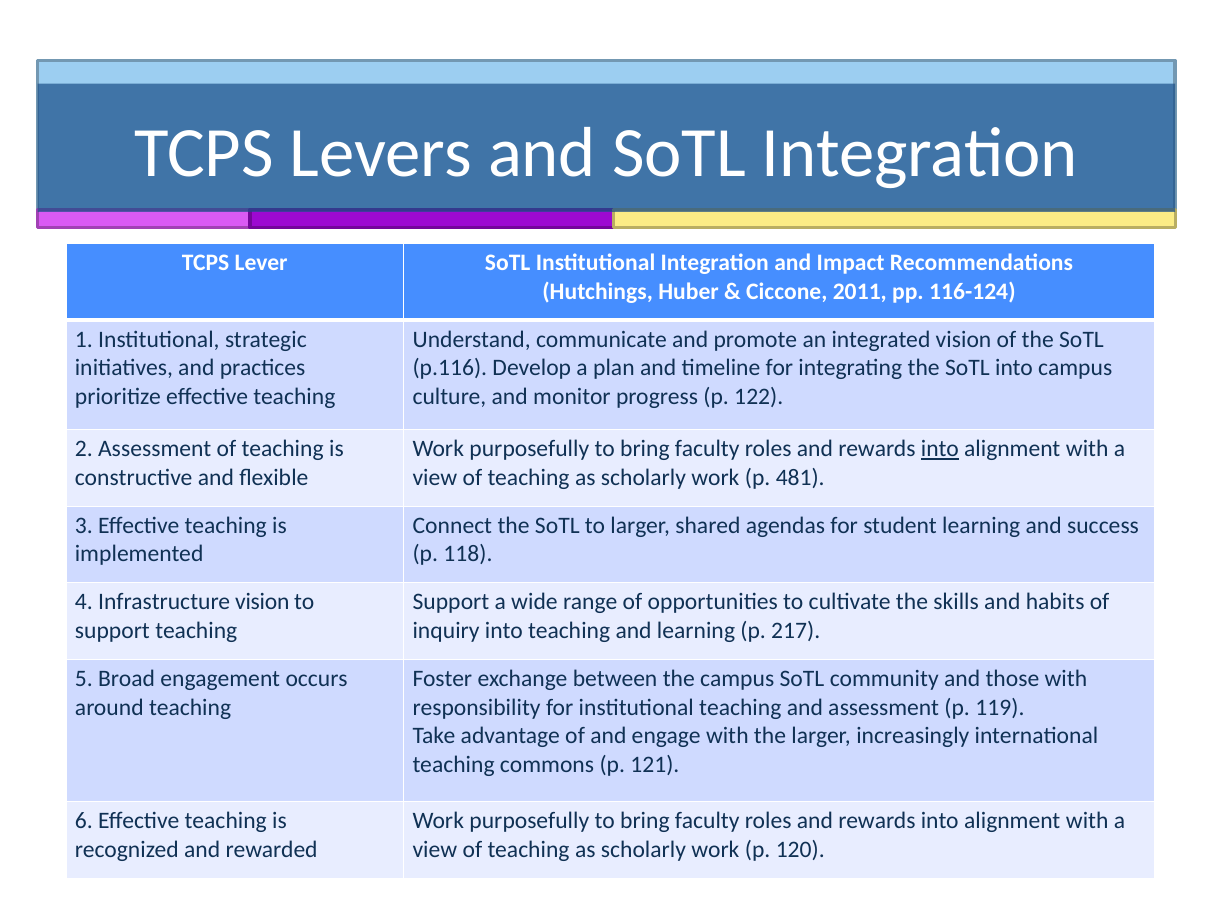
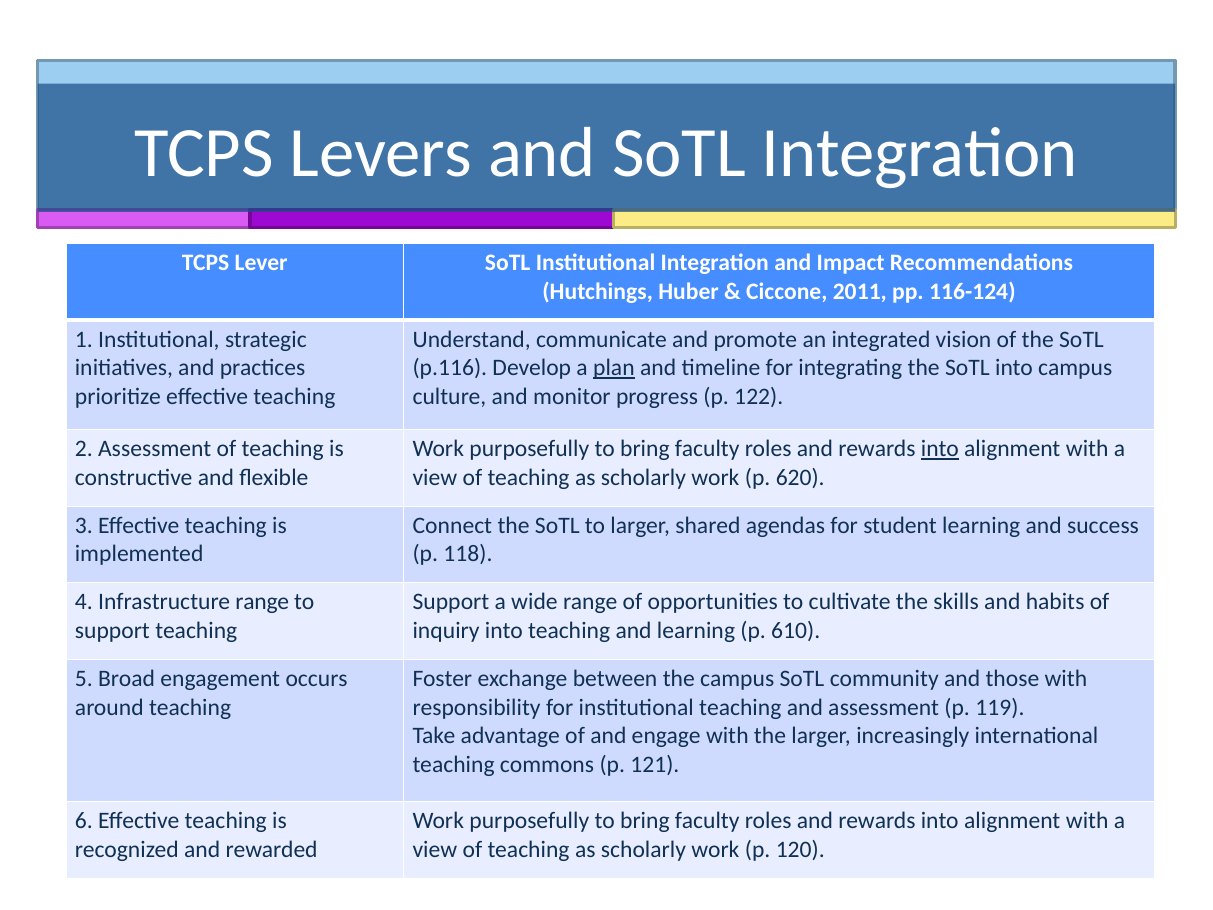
plan underline: none -> present
481: 481 -> 620
Infrastructure vision: vision -> range
217: 217 -> 610
